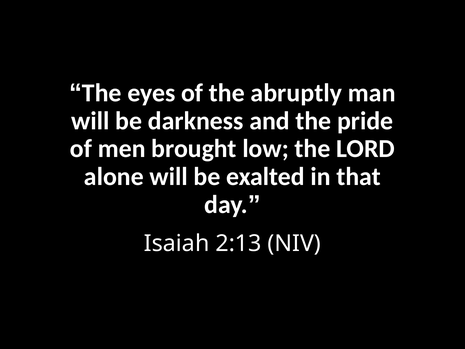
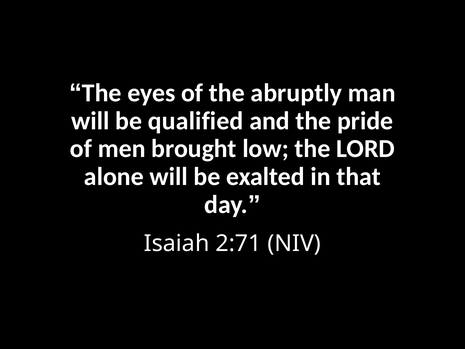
darkness: darkness -> qualified
2:13: 2:13 -> 2:71
